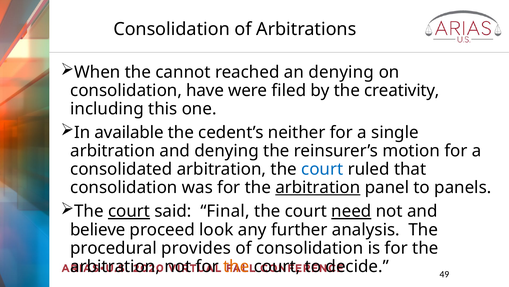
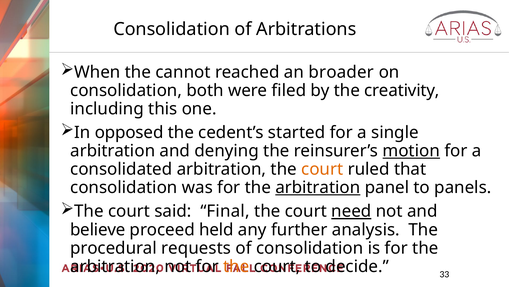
an denying: denying -> broader
have: have -> both
available: available -> opposed
neither: neither -> started
motion underline: none -> present
court at (322, 169) colour: blue -> orange
court at (129, 211) underline: present -> none
look: look -> held
provides: provides -> requests
49: 49 -> 33
